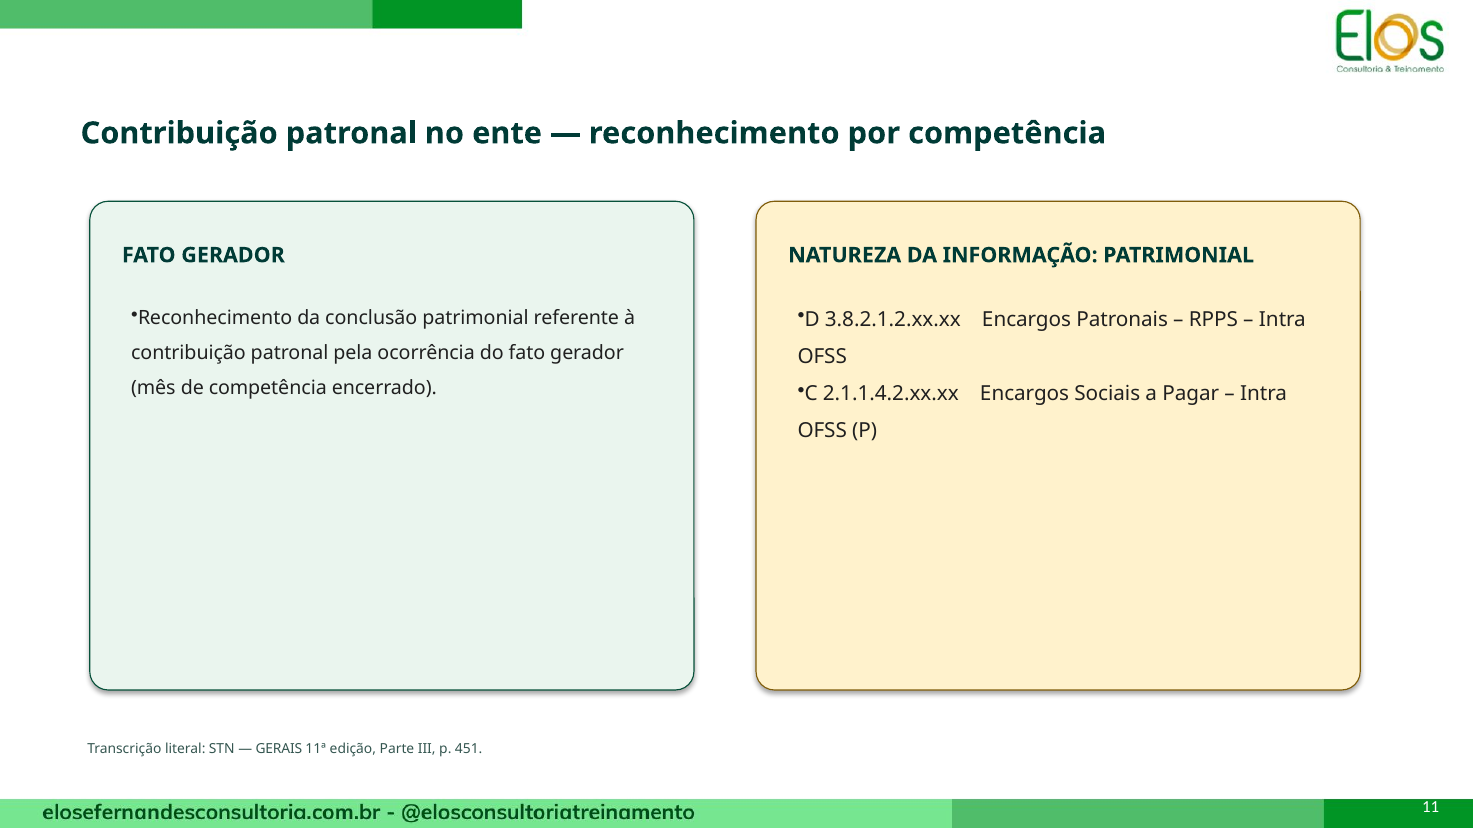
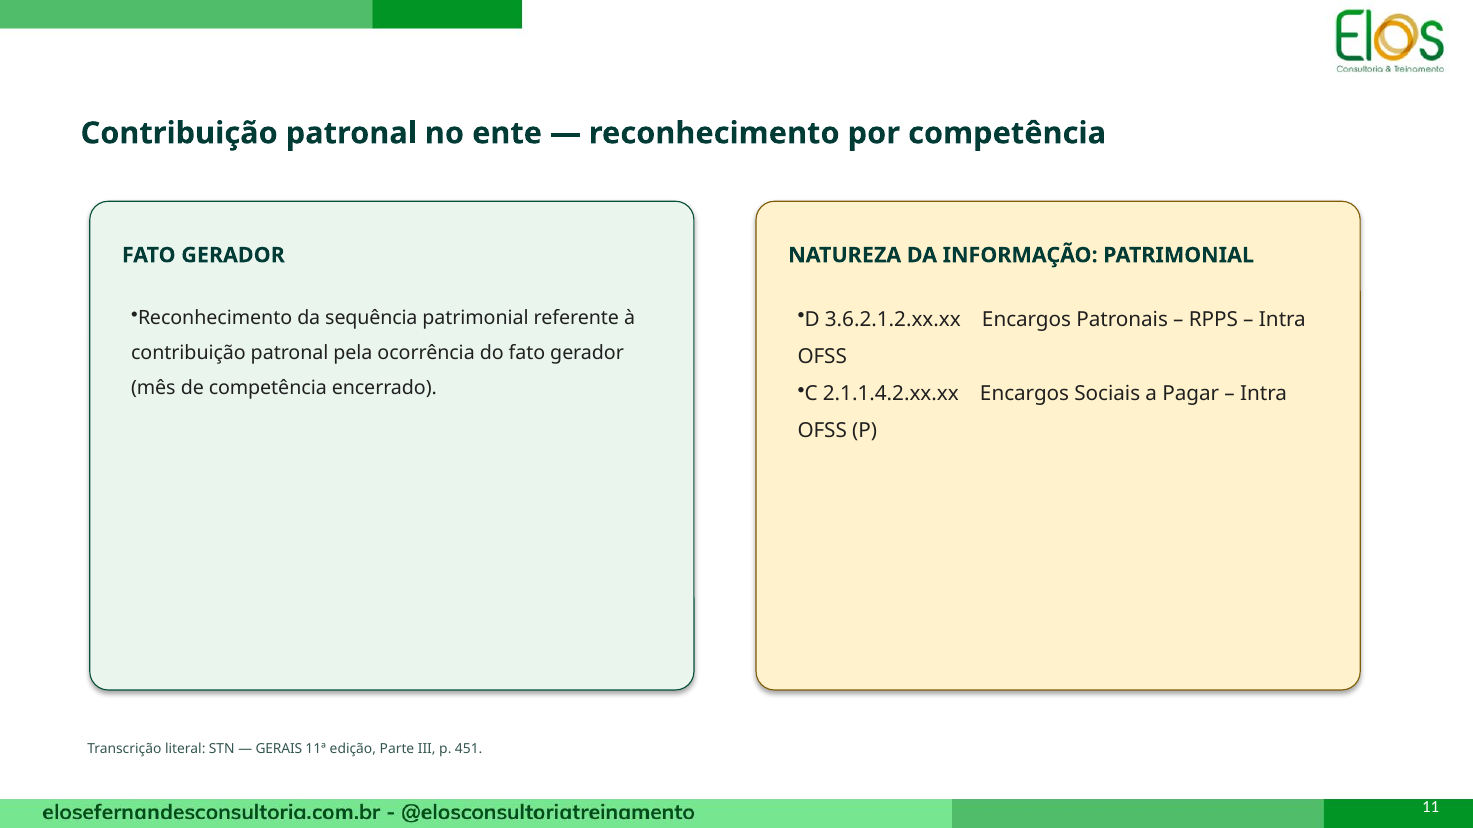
conclusão: conclusão -> sequência
3.8.2.1.2.xx.xx: 3.8.2.1.2.xx.xx -> 3.6.2.1.2.xx.xx
